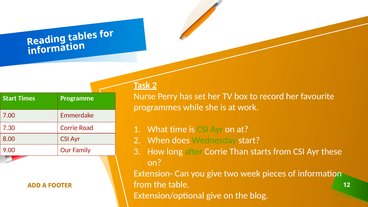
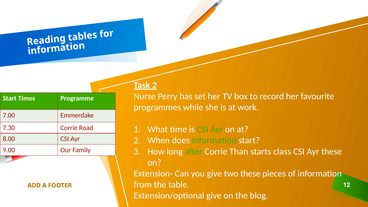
does Wednesday: Wednesday -> Information
starts from: from -> class
two week: week -> these
